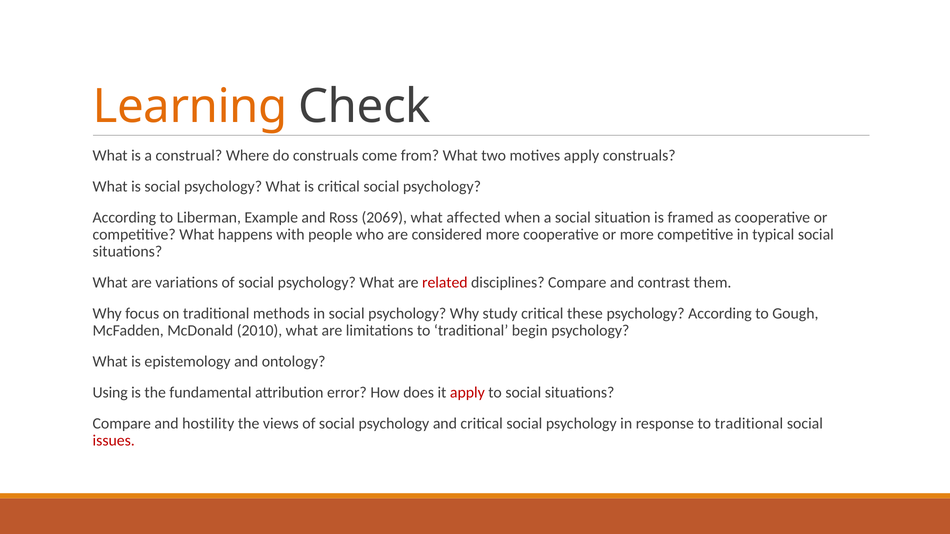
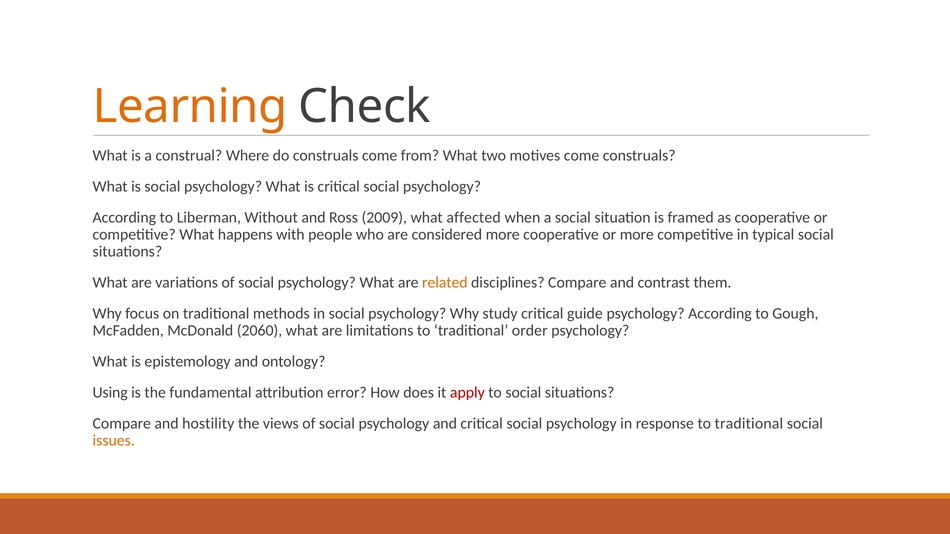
motives apply: apply -> come
Example: Example -> Without
2069: 2069 -> 2009
related colour: red -> orange
these: these -> guide
2010: 2010 -> 2060
begin: begin -> order
issues colour: red -> orange
